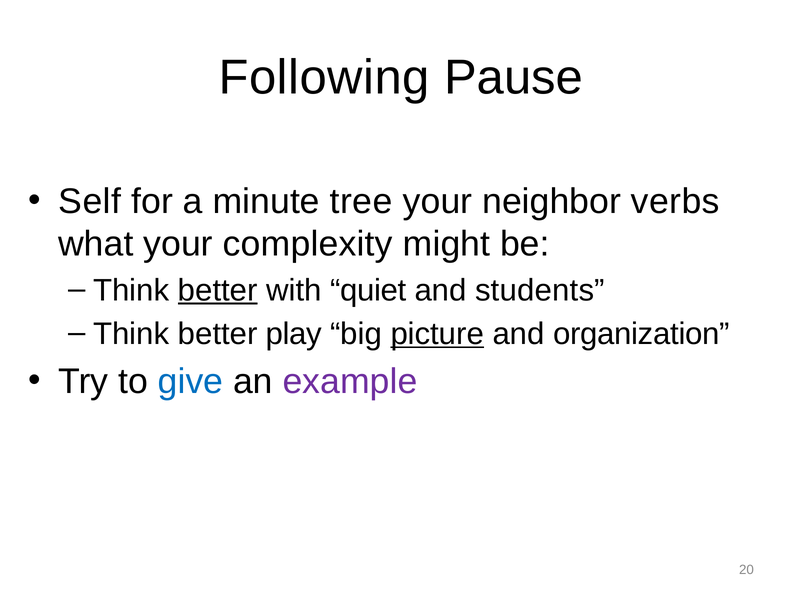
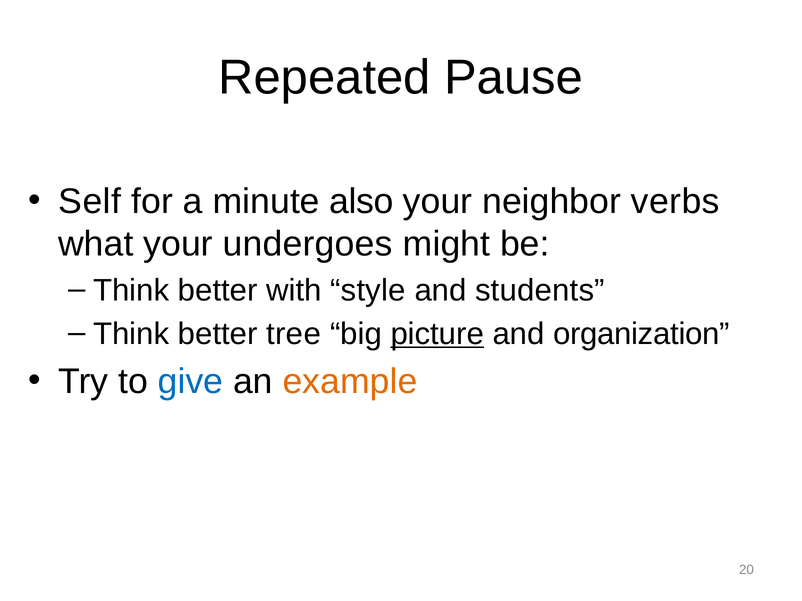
Following: Following -> Repeated
tree: tree -> also
complexity: complexity -> undergoes
better at (218, 290) underline: present -> none
quiet: quiet -> style
play: play -> tree
example colour: purple -> orange
